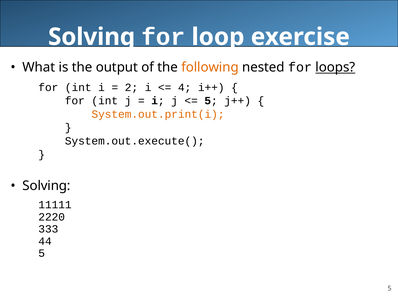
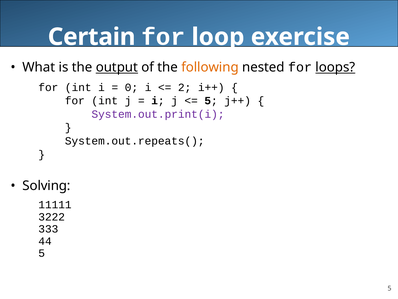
Solving at (92, 37): Solving -> Certain
output underline: none -> present
2: 2 -> 0
4: 4 -> 2
System.out.print(i colour: orange -> purple
System.out.execute(: System.out.execute( -> System.out.repeats(
2220: 2220 -> 3222
